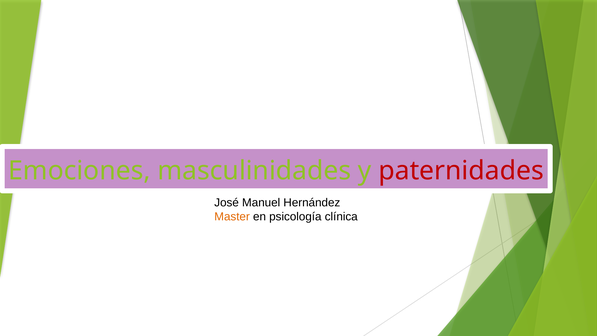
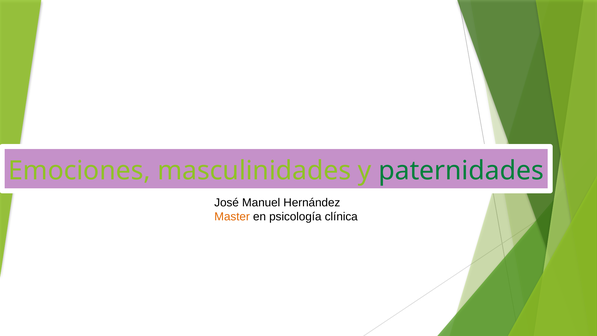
paternidades colour: red -> green
